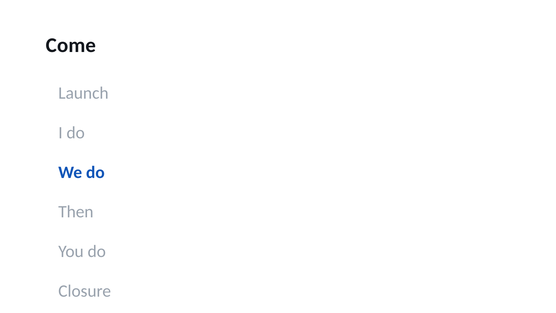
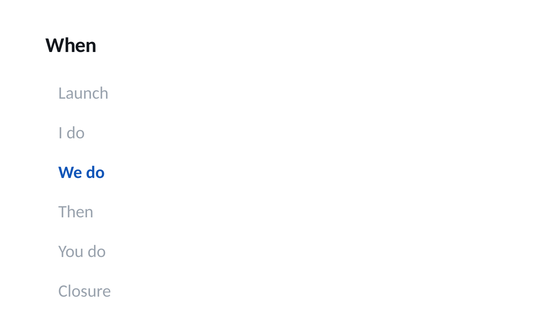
Come: Come -> When
